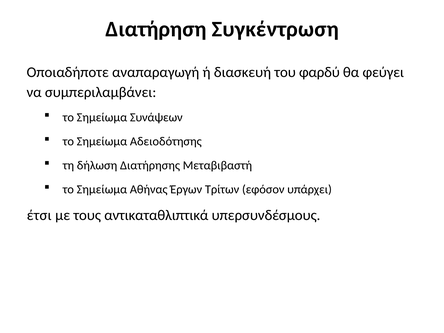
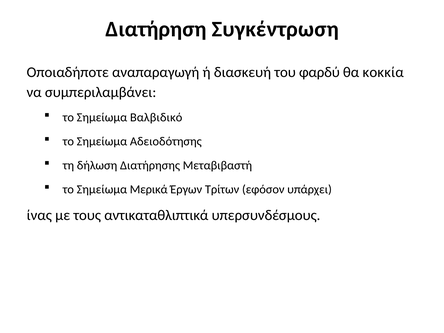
φεύγει: φεύγει -> κοκκία
Συνάψεων: Συνάψεων -> Βαλβιδικό
Αθήνας: Αθήνας -> Μερικά
έτσι: έτσι -> ίνας
